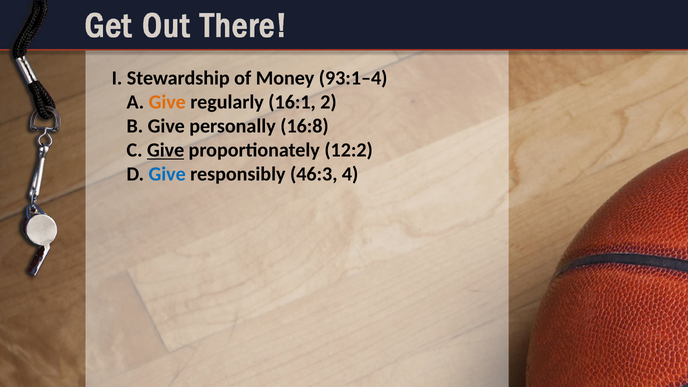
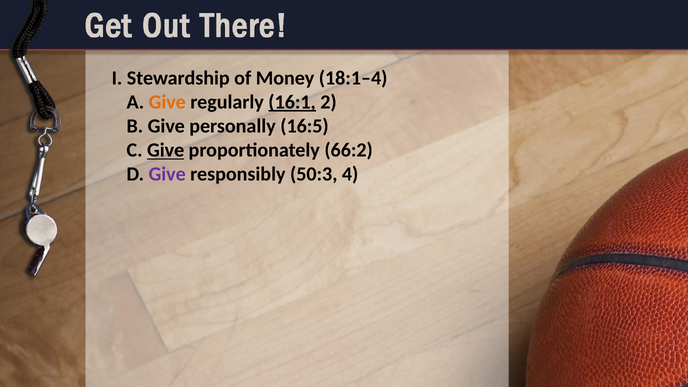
93:1–4: 93:1–4 -> 18:1–4
16:1 underline: none -> present
16:8: 16:8 -> 16:5
12:2: 12:2 -> 66:2
Give at (167, 174) colour: blue -> purple
46:3: 46:3 -> 50:3
